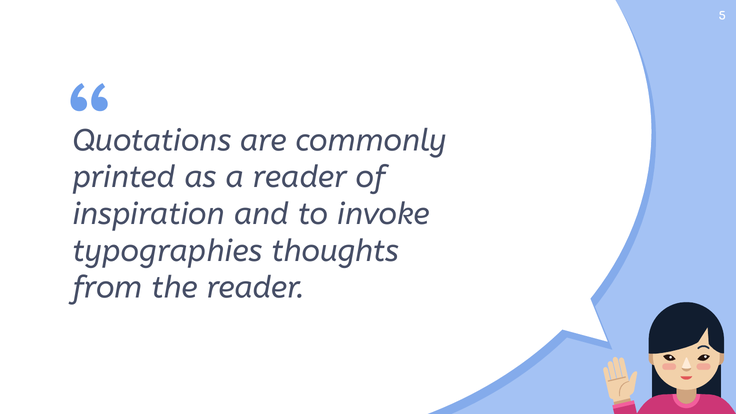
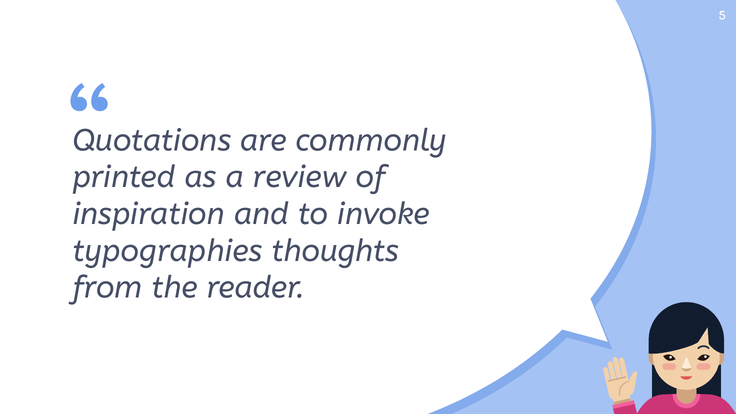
a reader: reader -> review
